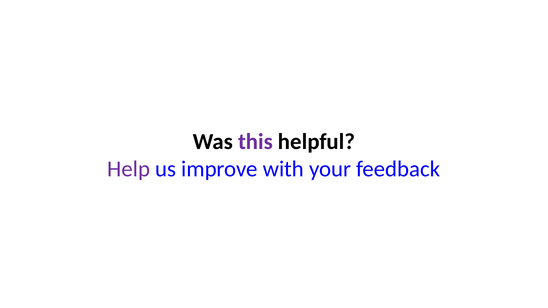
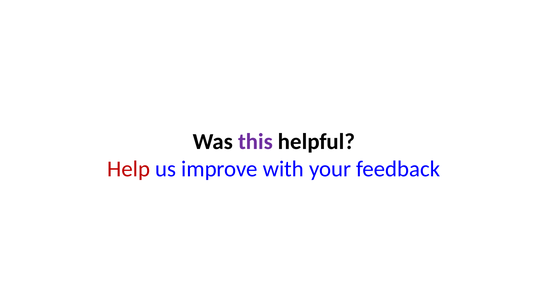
Help colour: purple -> red
